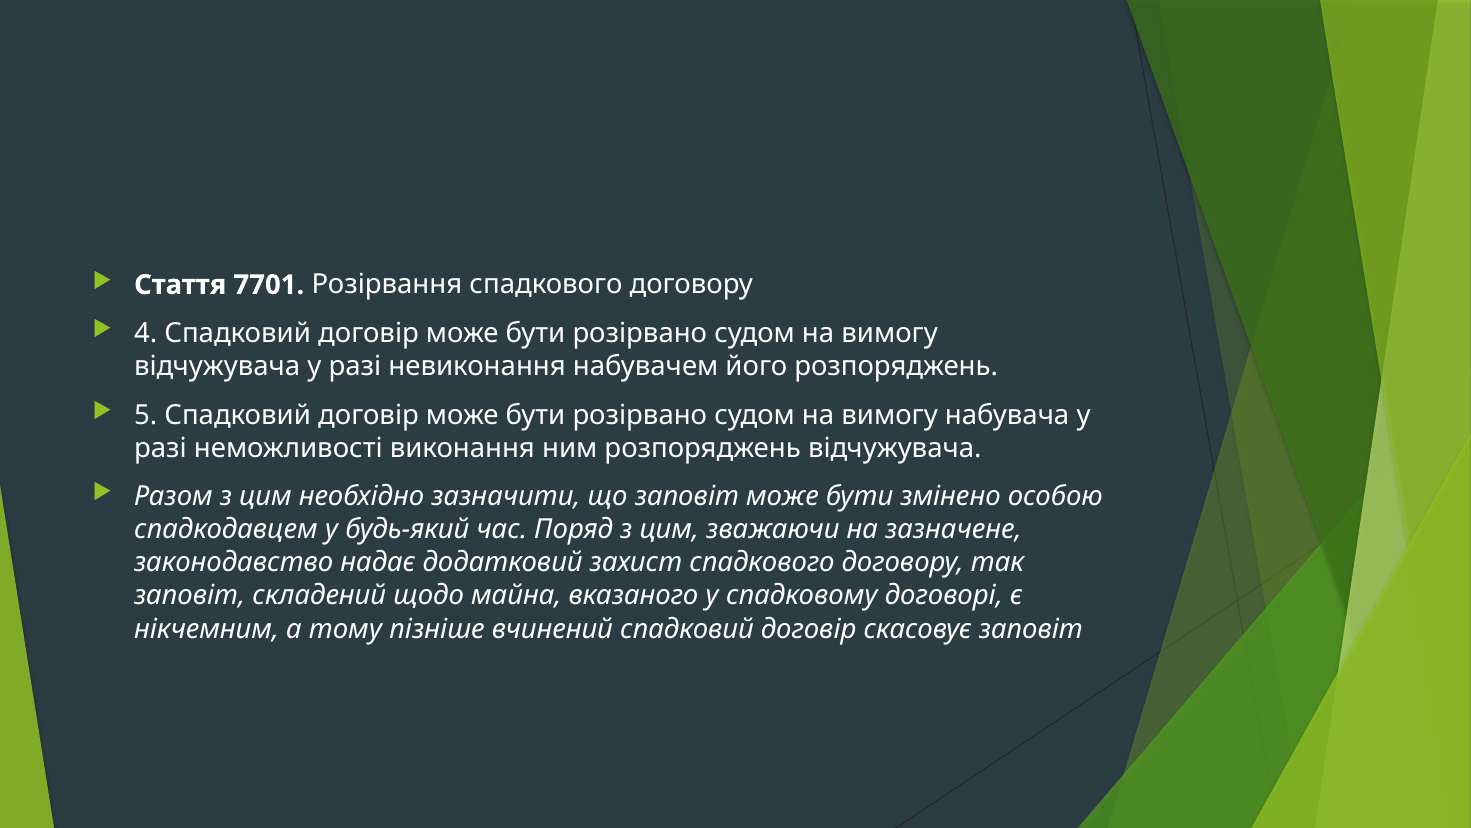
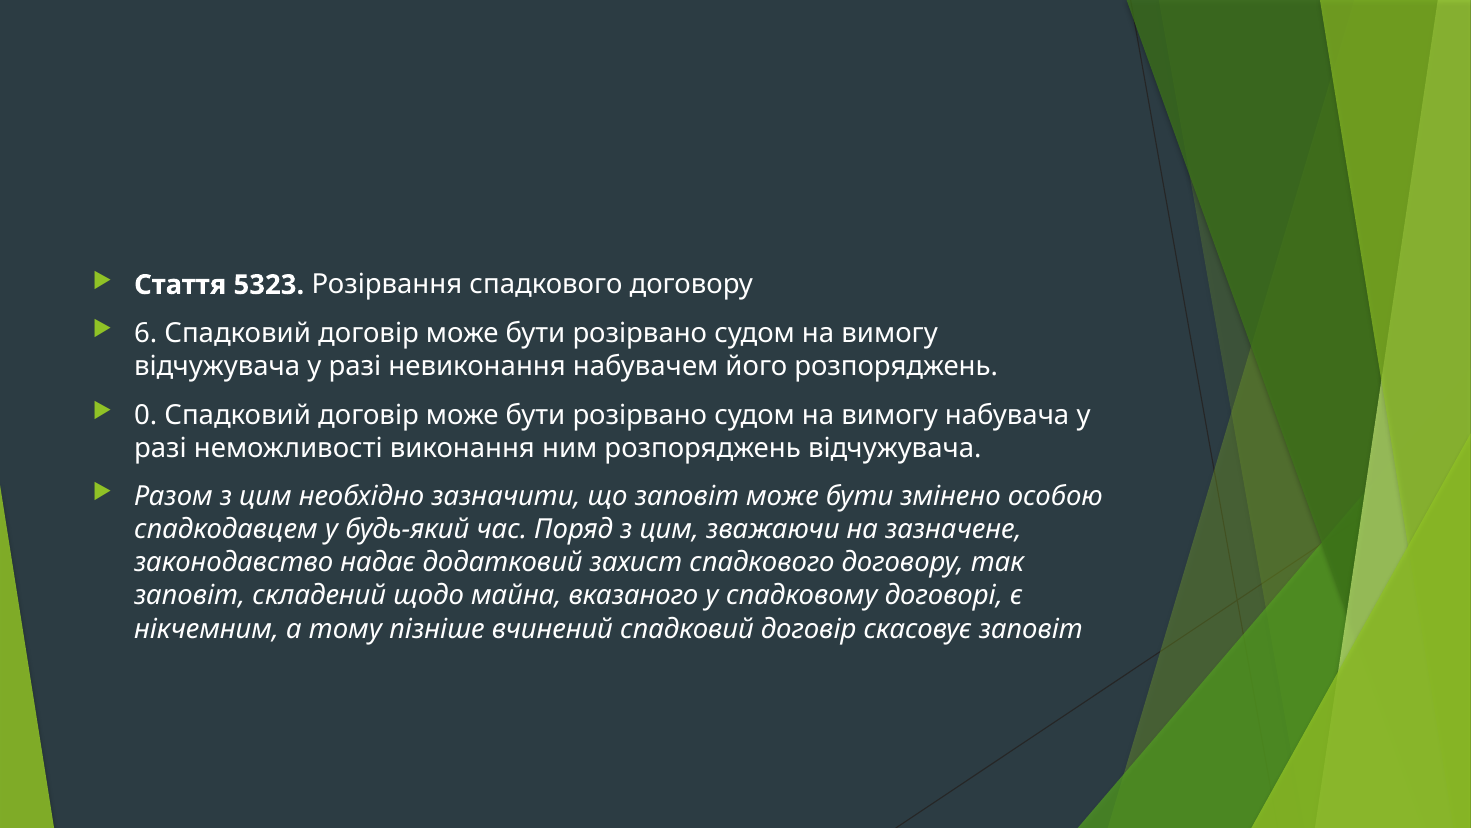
7701: 7701 -> 5323
4: 4 -> 6
5: 5 -> 0
